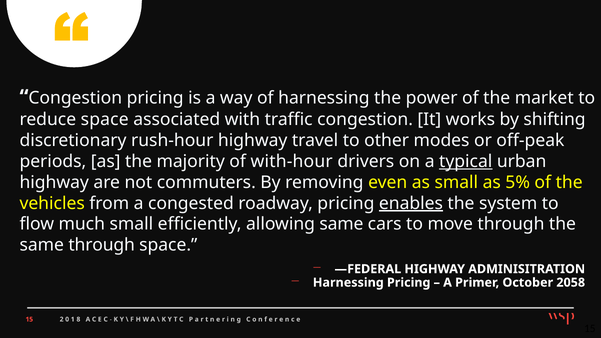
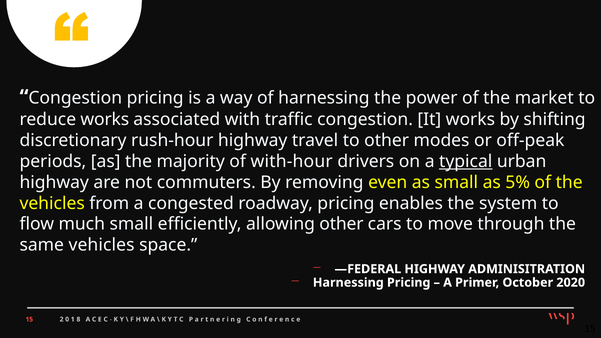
reduce space: space -> works
enables underline: present -> none
allowing same: same -> other
same through: through -> vehicles
2058: 2058 -> 2020
